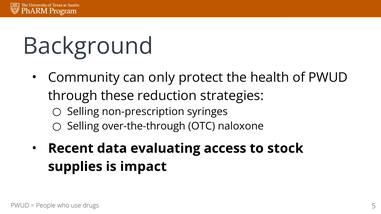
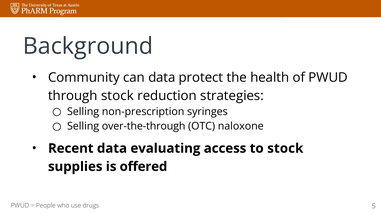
can only: only -> data
through these: these -> stock
impact: impact -> offered
